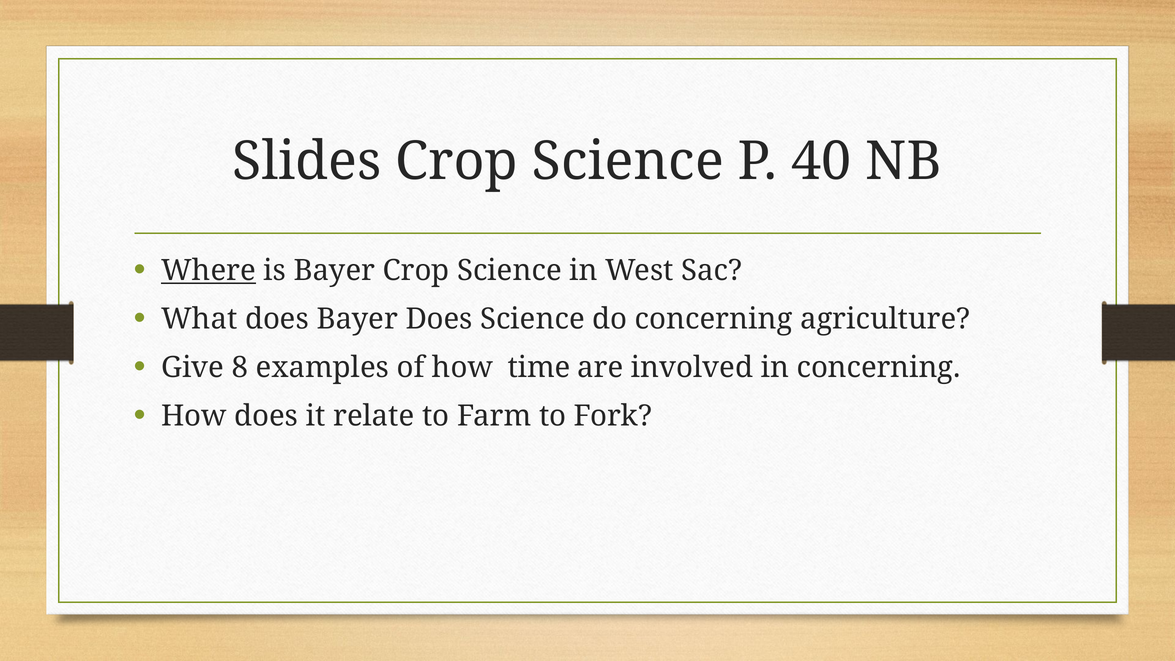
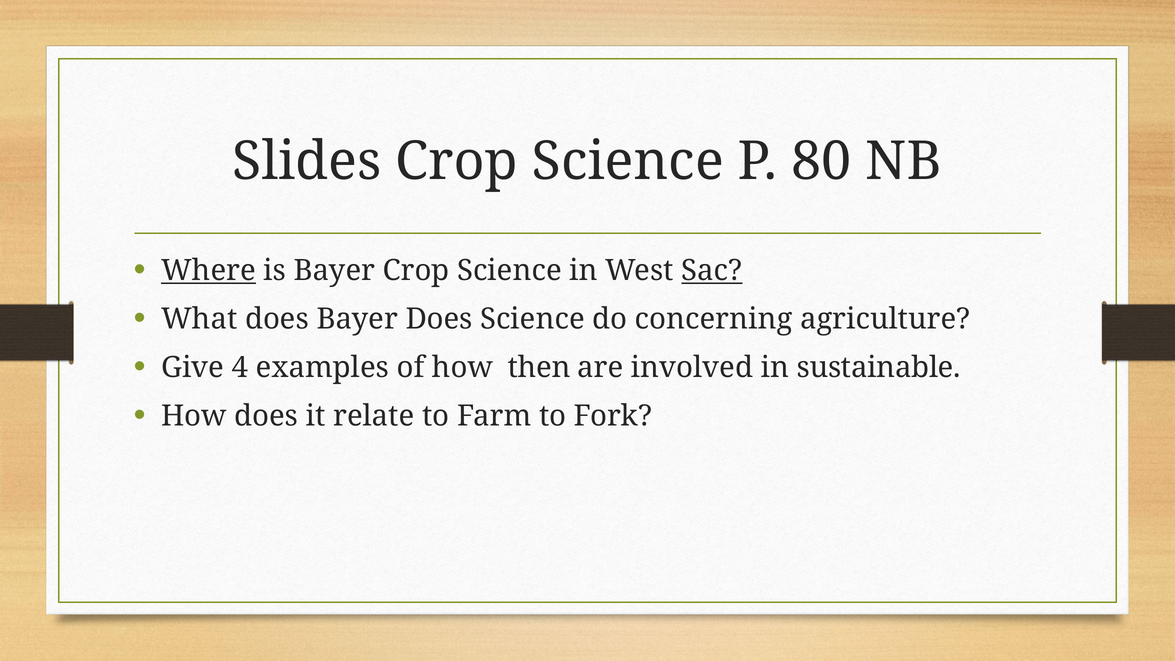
40: 40 -> 80
Sac underline: none -> present
8: 8 -> 4
time: time -> then
in concerning: concerning -> sustainable
